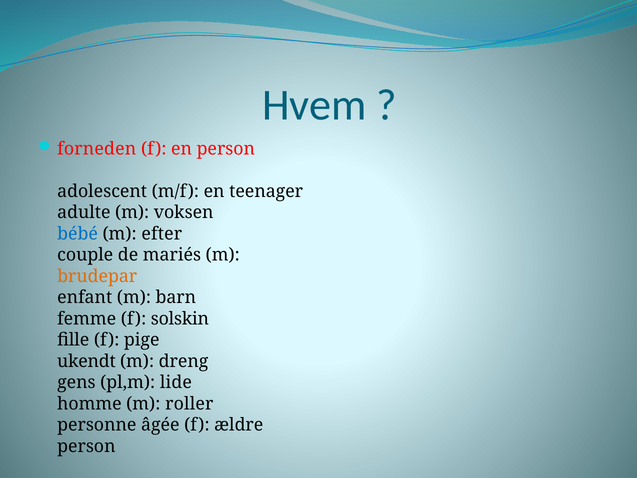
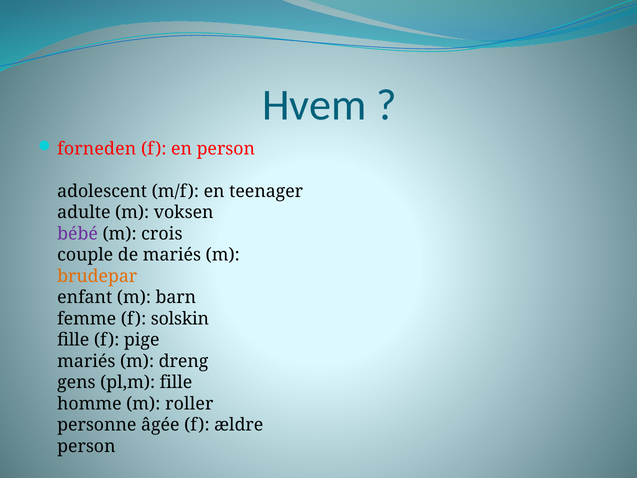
bébé colour: blue -> purple
efter: efter -> crois
ukendt at (86, 361): ukendt -> mariés
pl,m lide: lide -> fille
